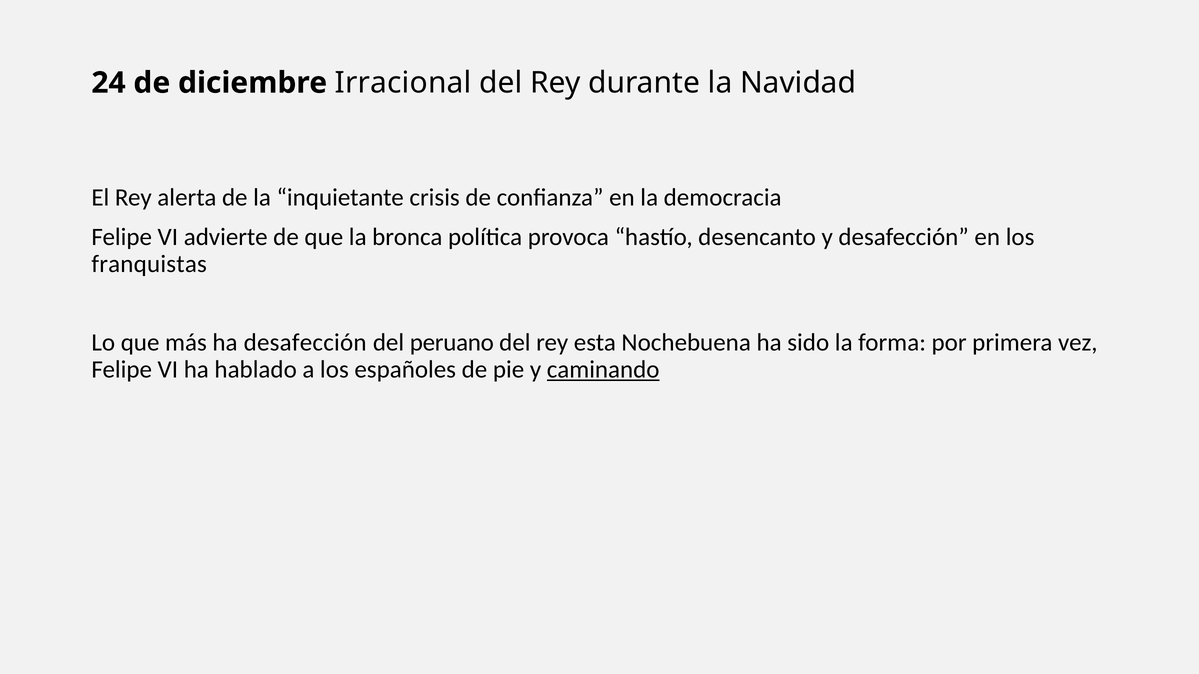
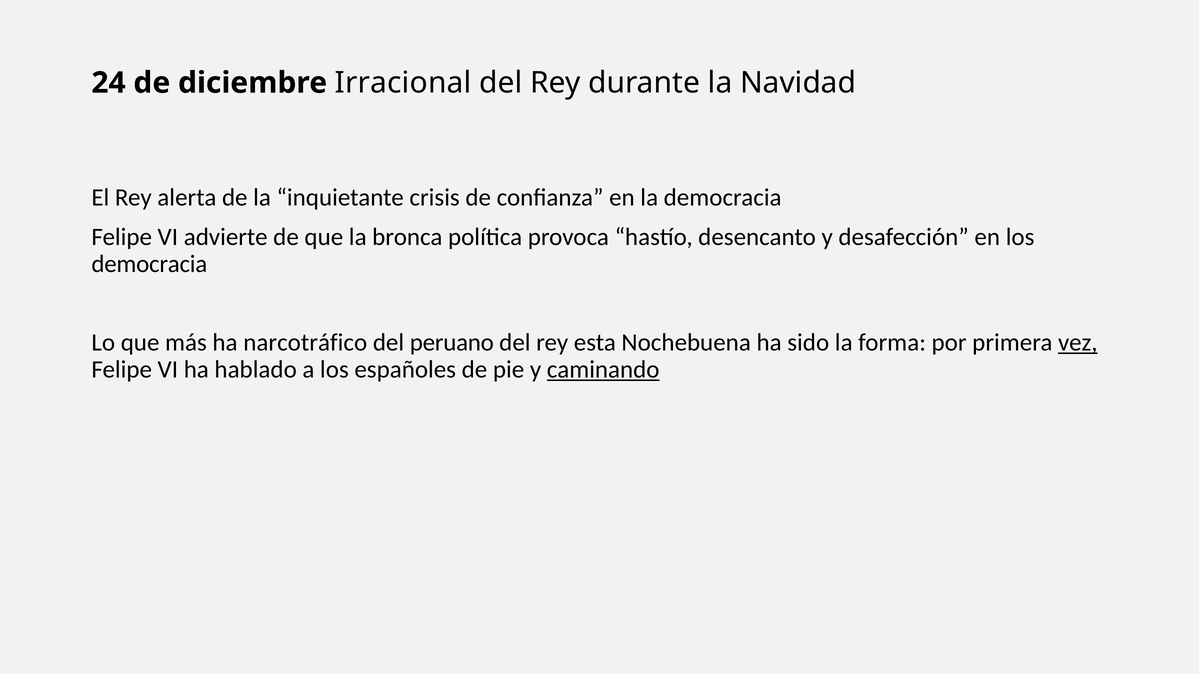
franquistas at (149, 264): franquistas -> democracia
ha desafección: desafección -> narcotráfico
vez underline: none -> present
